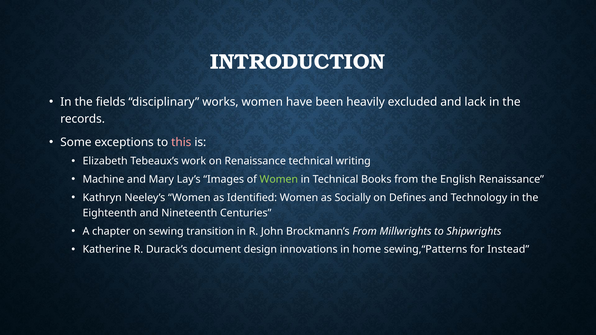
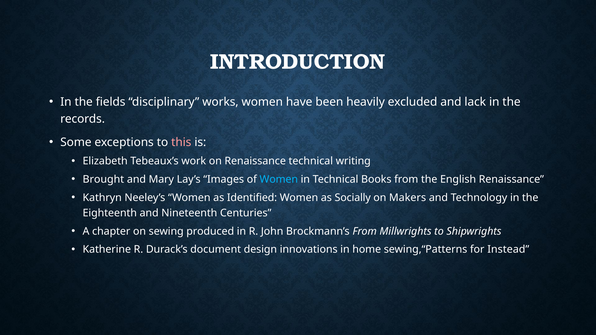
Machine: Machine -> Brought
Women at (279, 180) colour: light green -> light blue
Defines: Defines -> Makers
transition: transition -> produced
